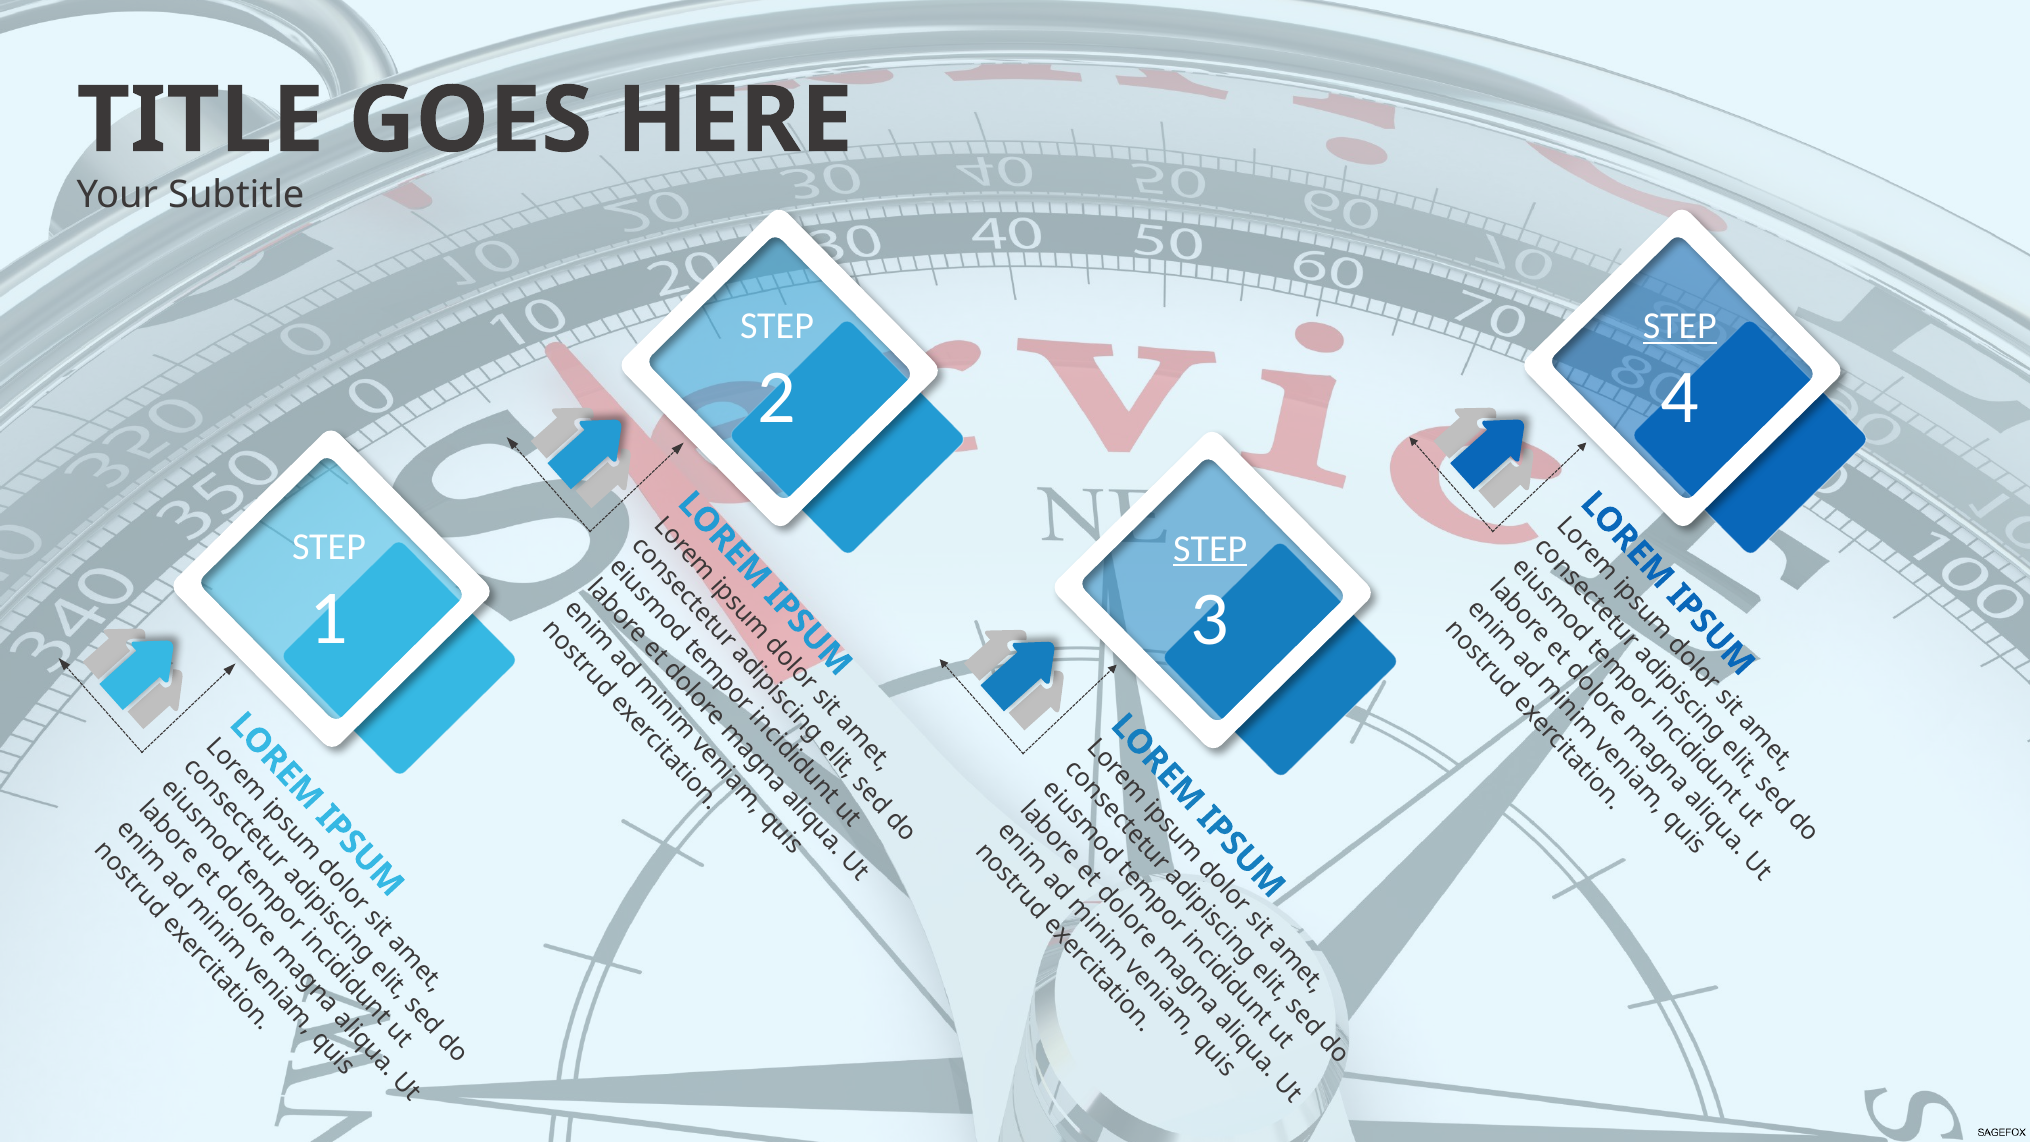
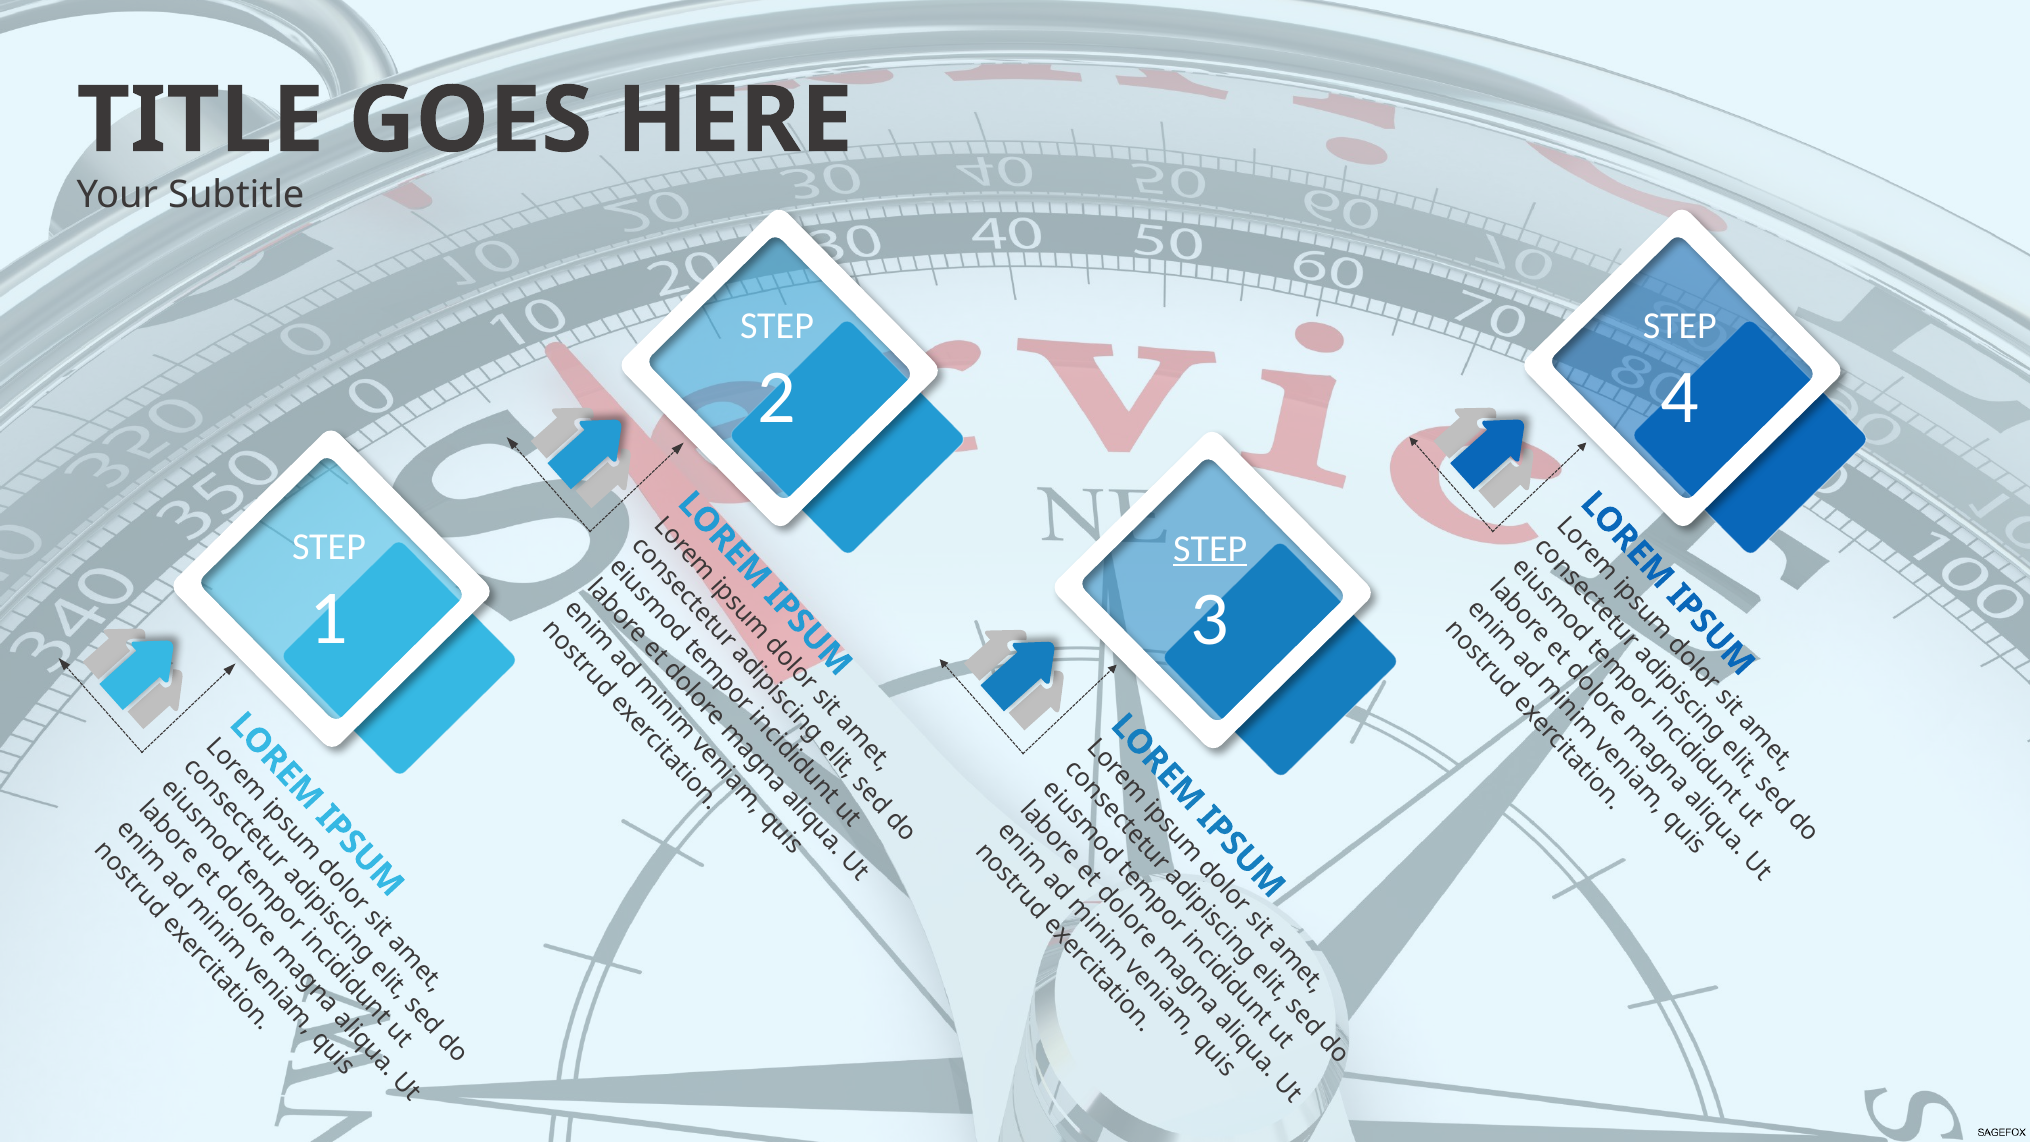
STEP at (1680, 326) underline: present -> none
